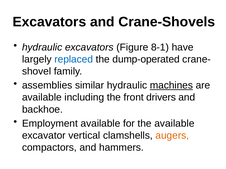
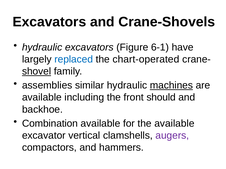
8-1: 8-1 -> 6-1
dump-operated: dump-operated -> chart-operated
shovel underline: none -> present
drivers: drivers -> should
Employment: Employment -> Combination
augers colour: orange -> purple
